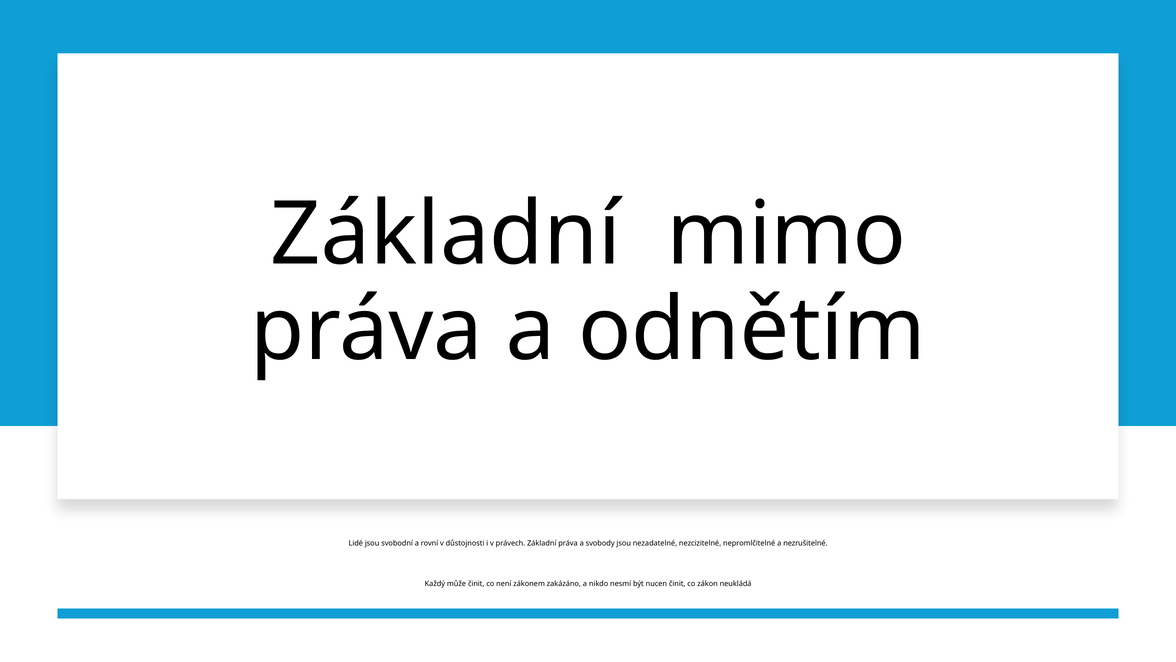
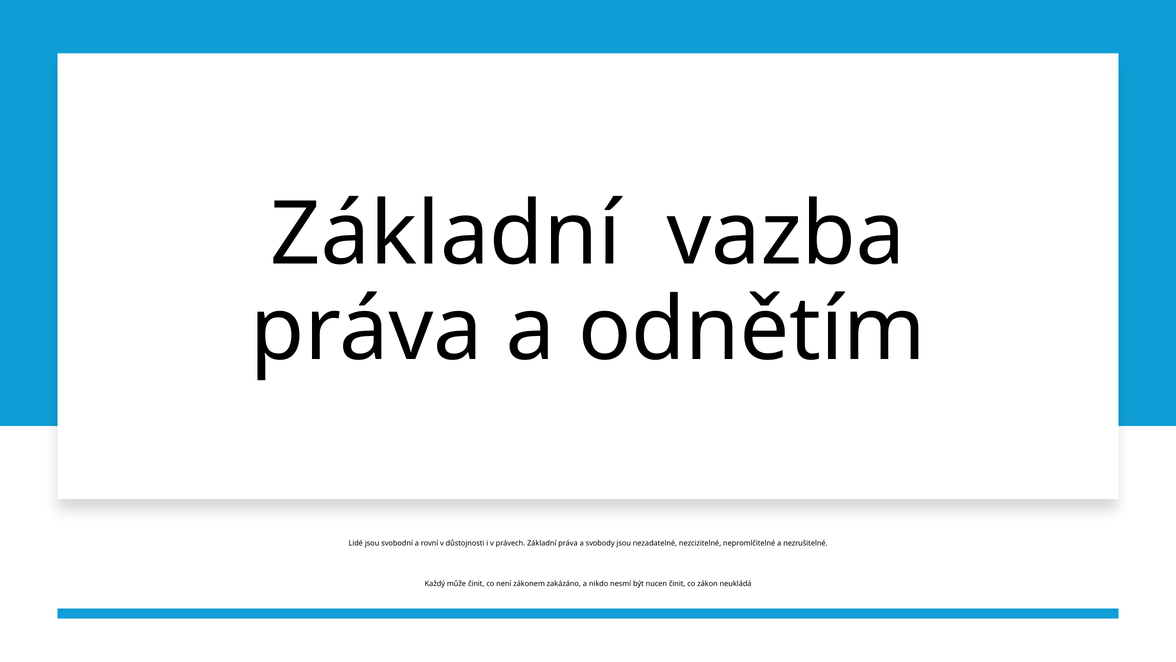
mimo: mimo -> vazba
